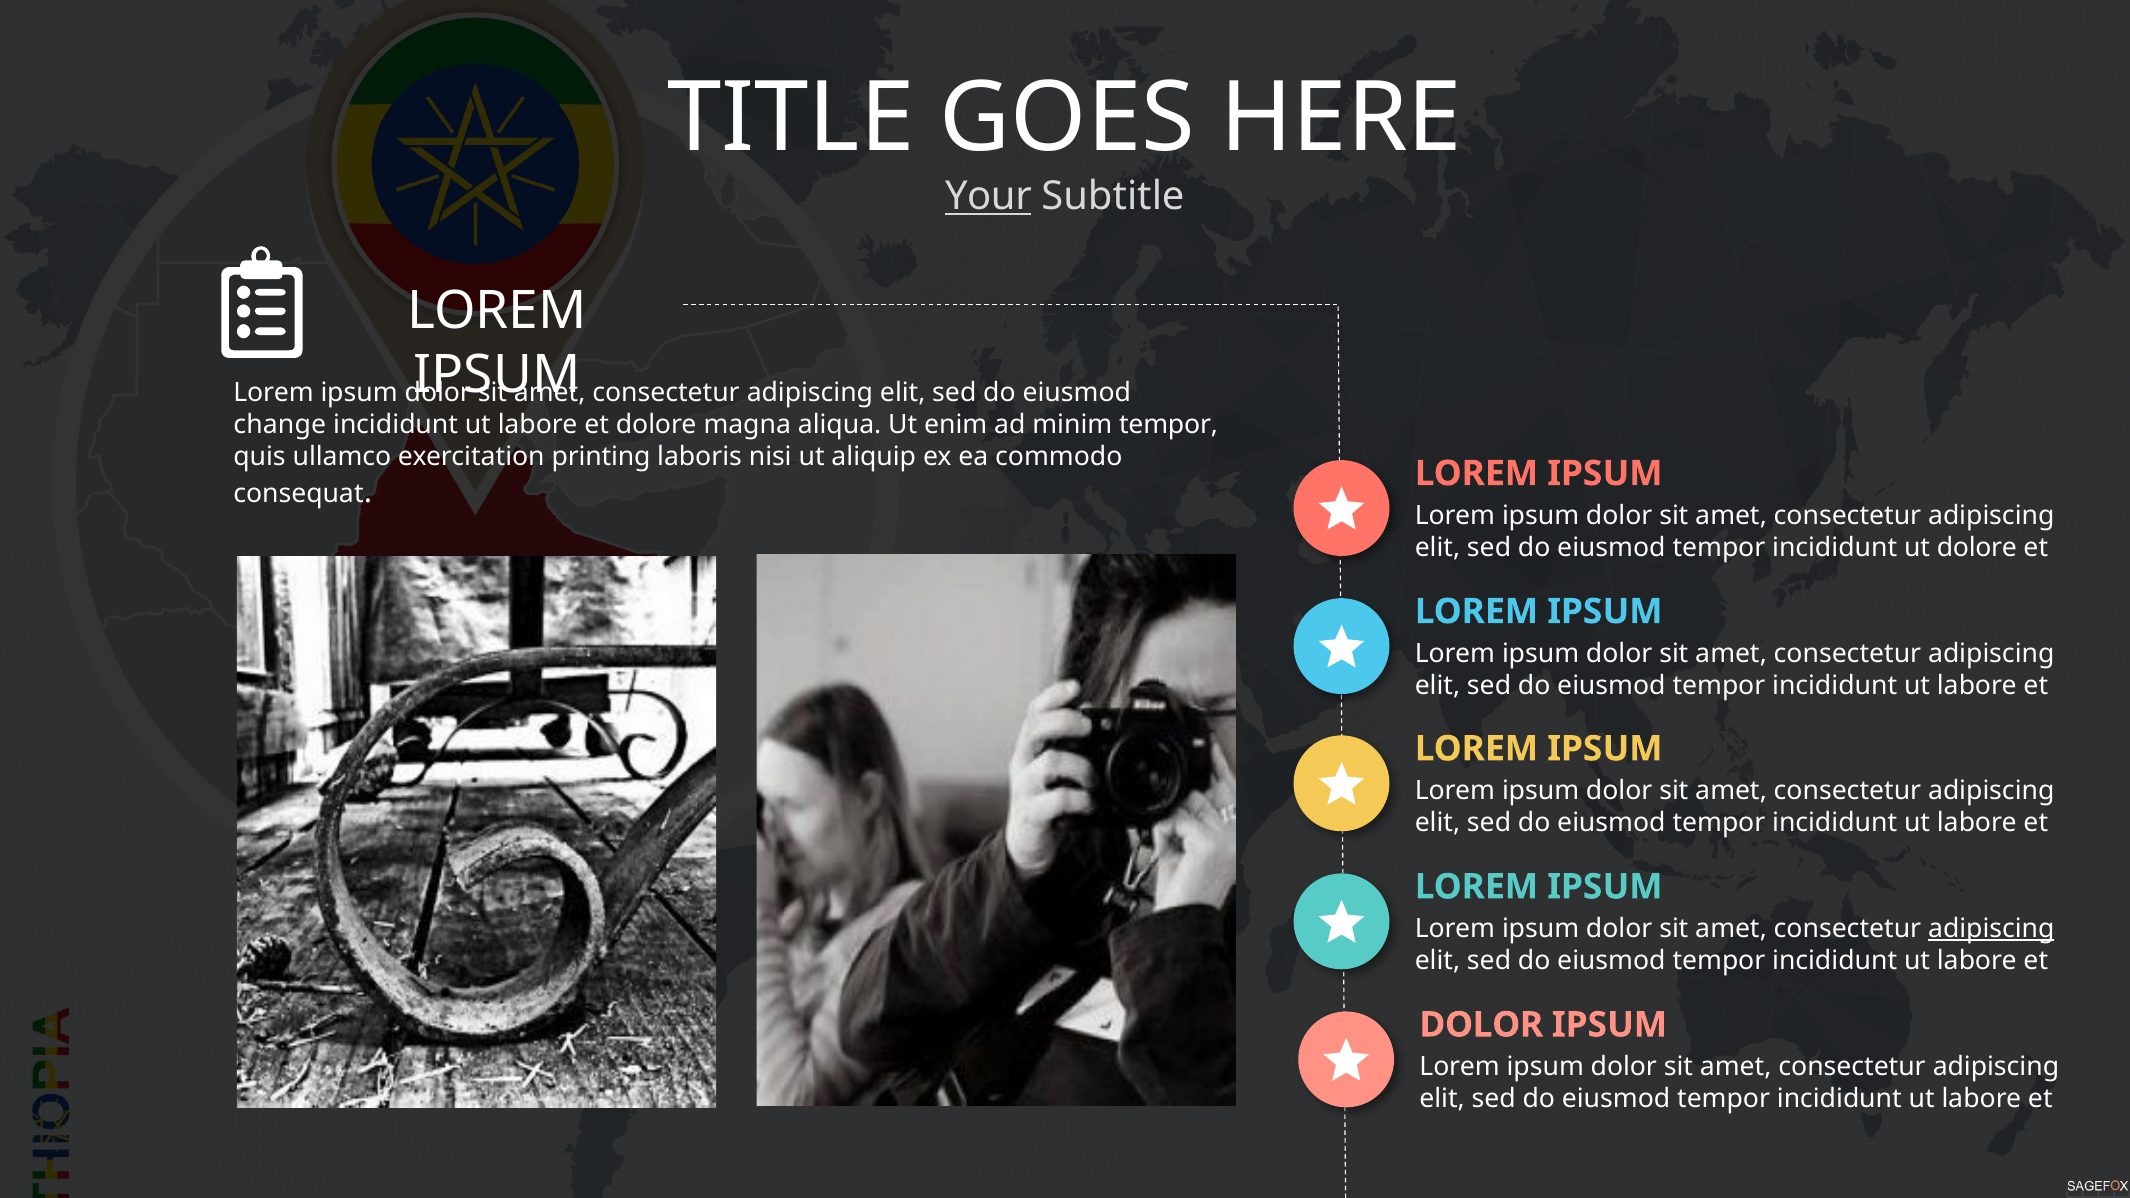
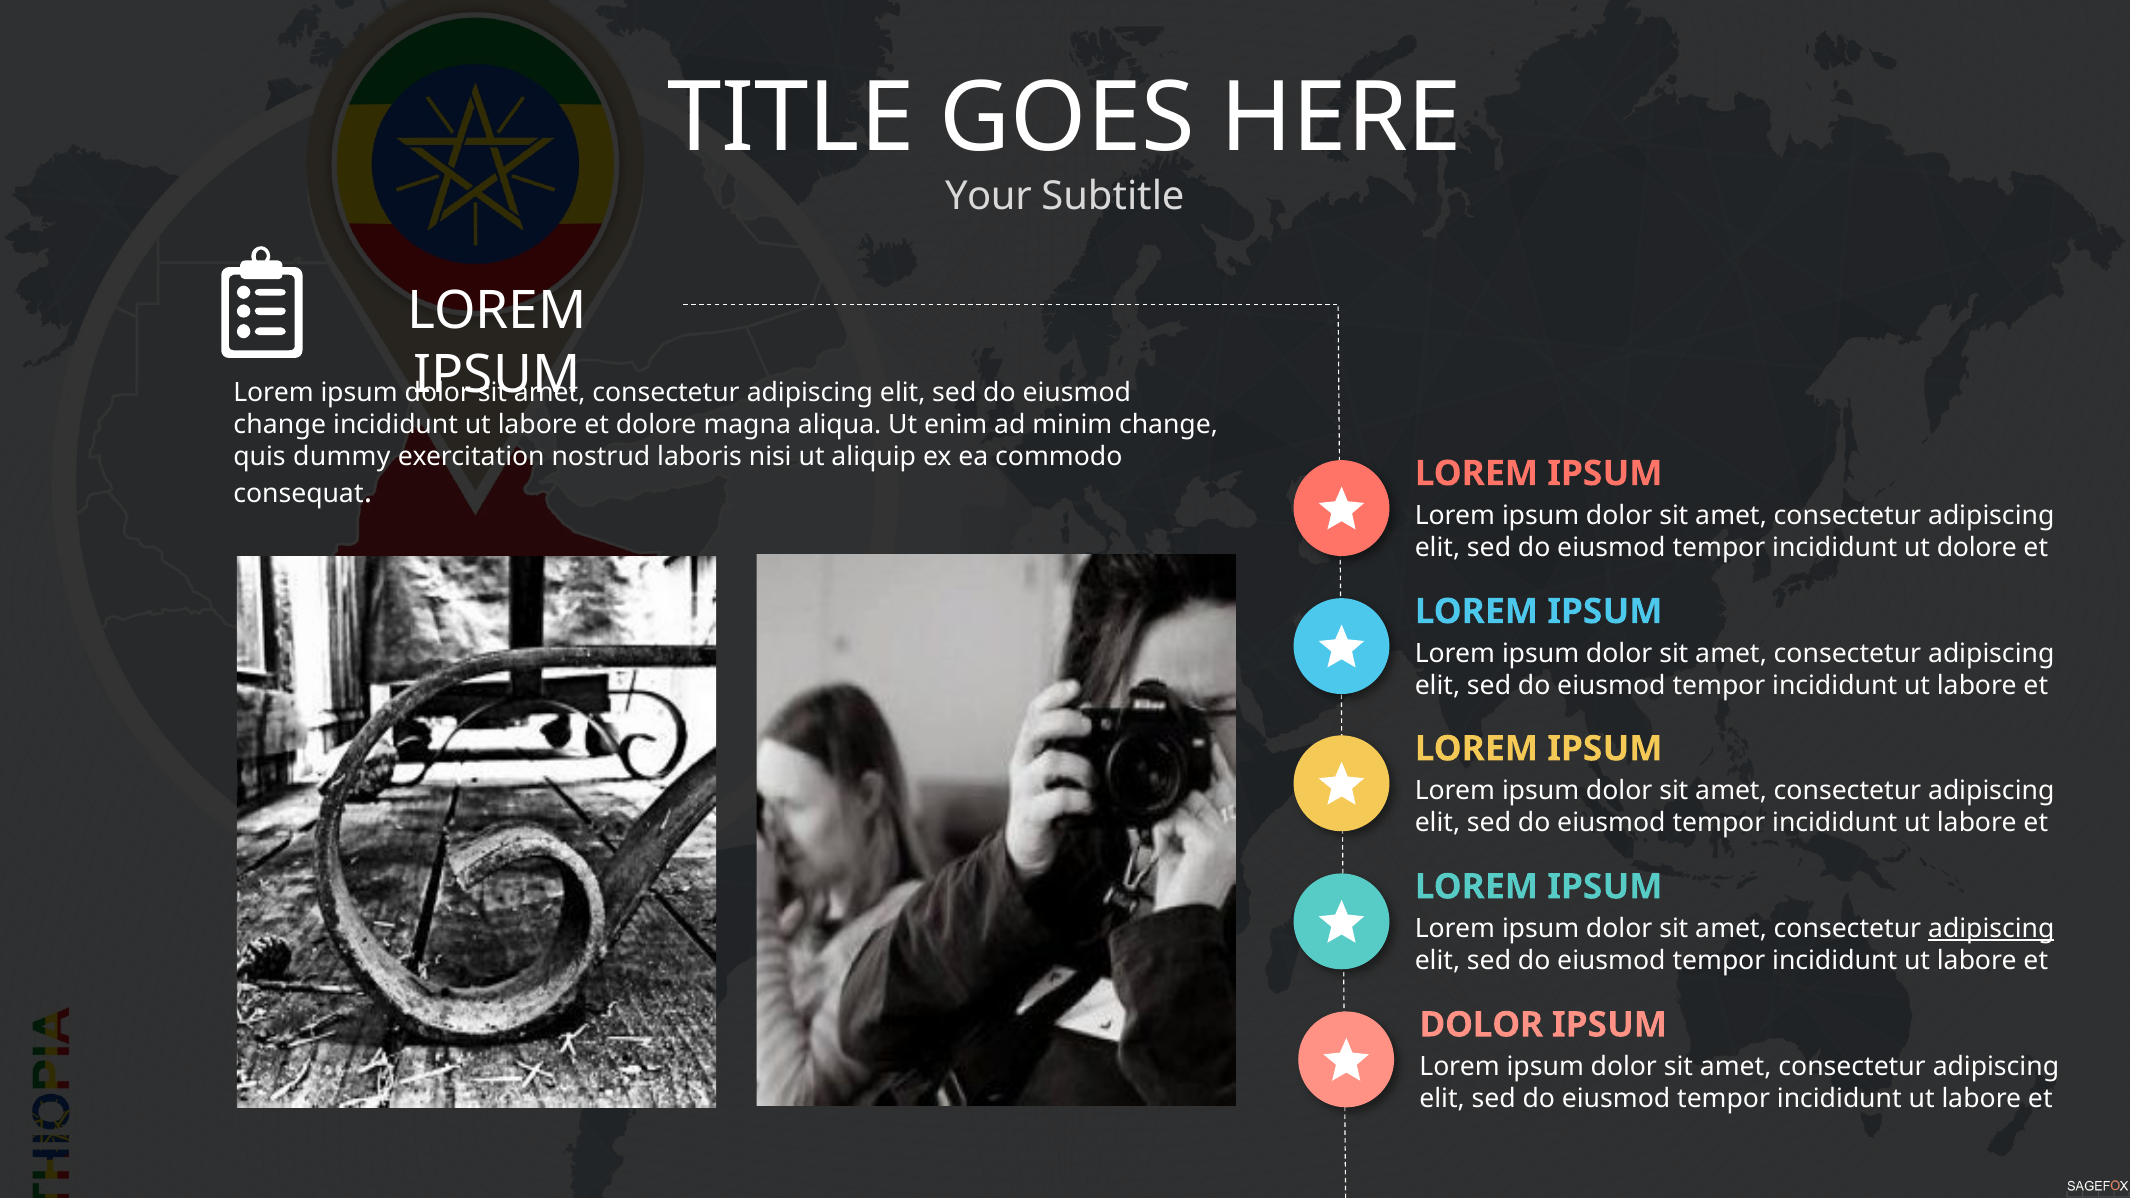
Your underline: present -> none
minim tempor: tempor -> change
ullamco: ullamco -> dummy
printing: printing -> nostrud
